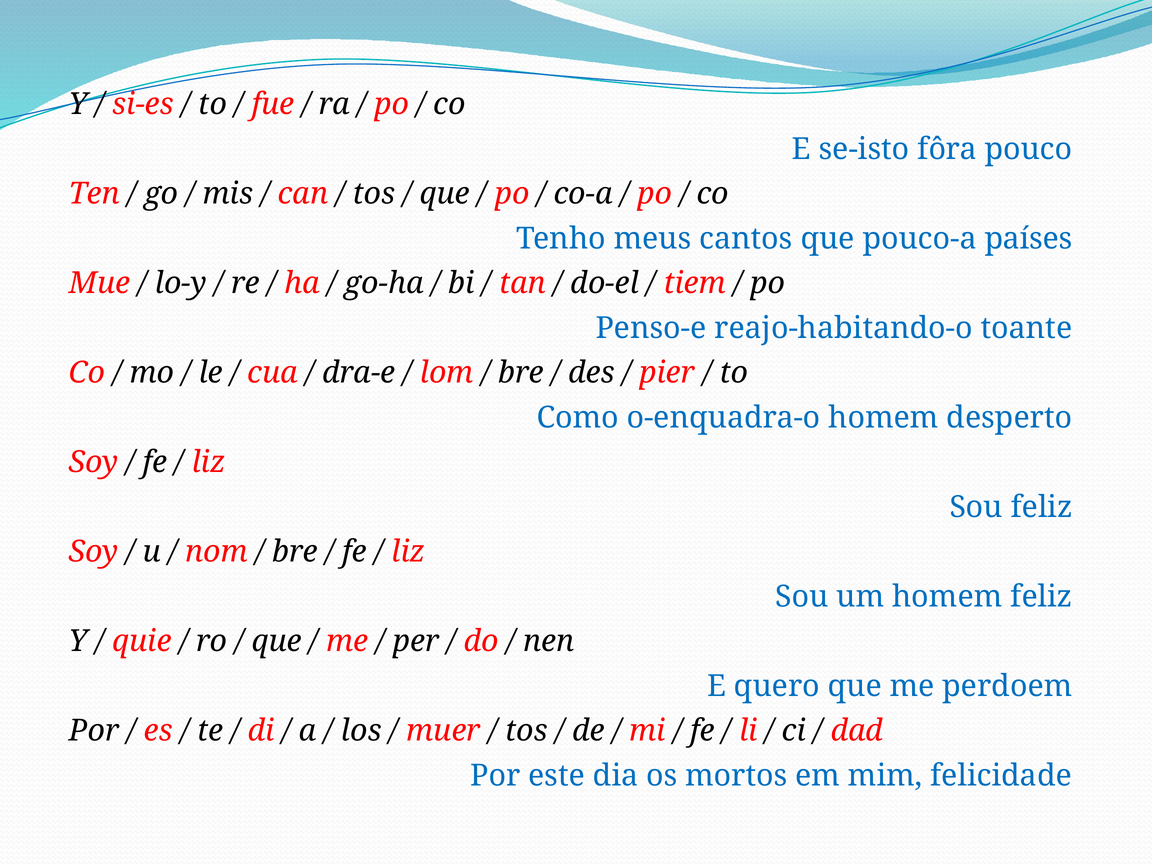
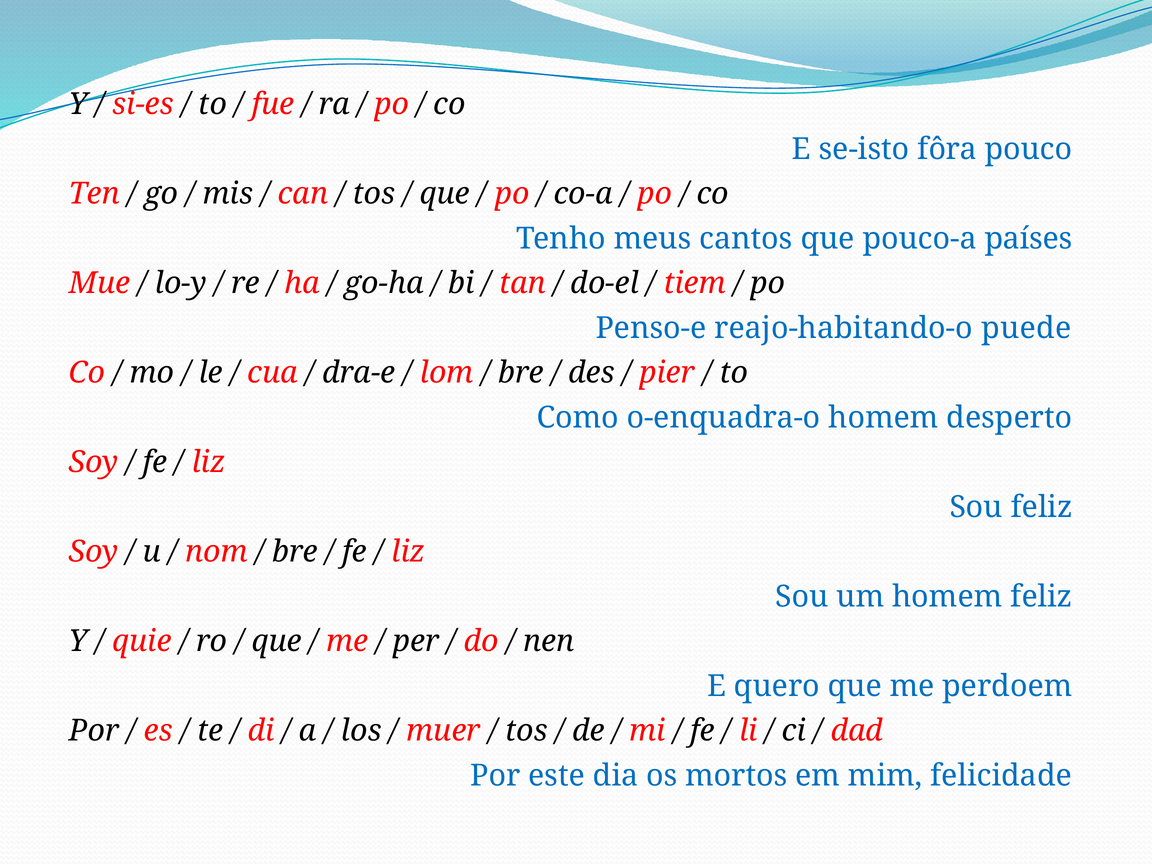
toante: toante -> puede
